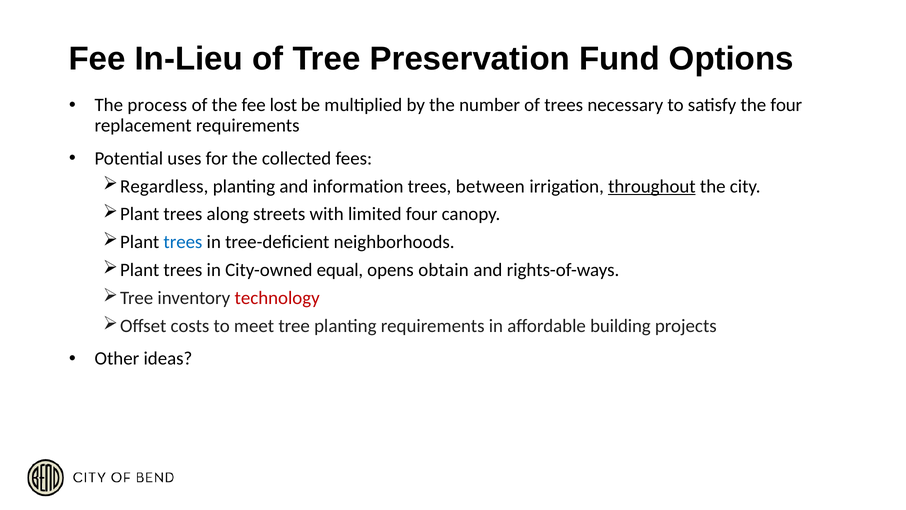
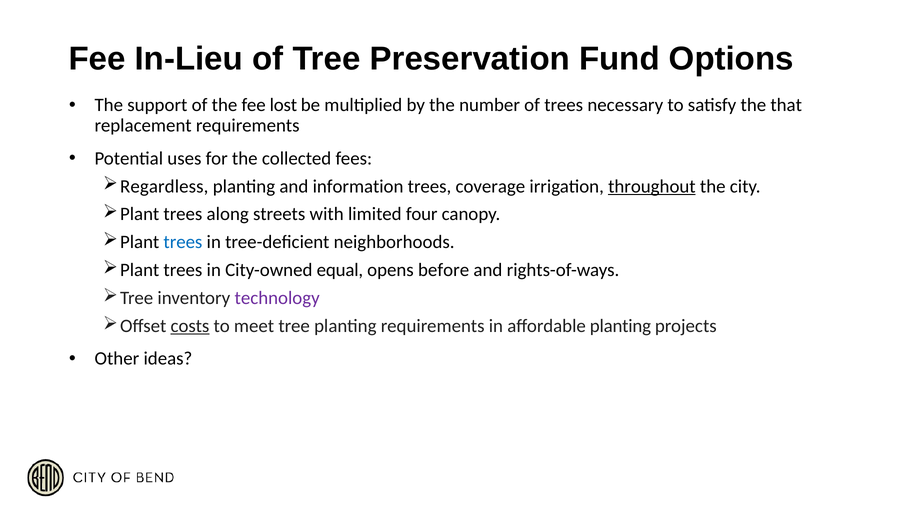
process: process -> support
the four: four -> that
between: between -> coverage
obtain: obtain -> before
technology colour: red -> purple
costs underline: none -> present
affordable building: building -> planting
